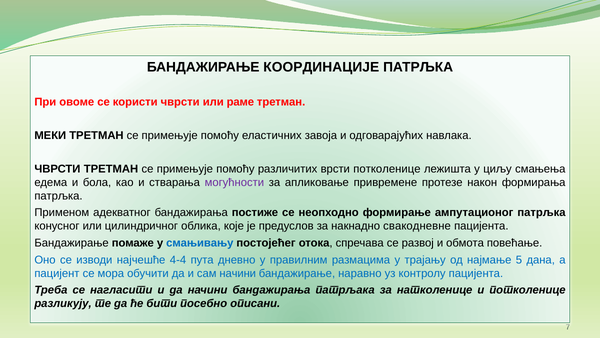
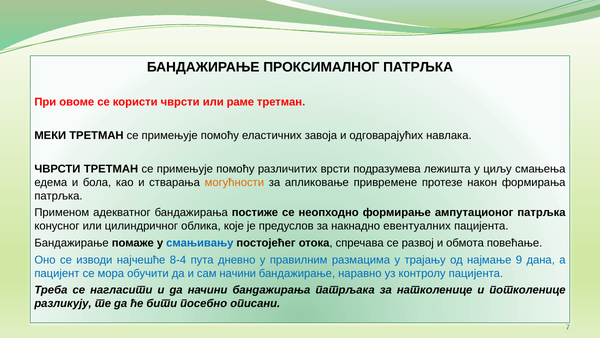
КООРДИНАЦИЈЕ: КООРДИНАЦИЈЕ -> ПРОКСИМАЛНОГ
врсти потколенице: потколенице -> подразумева
могућности colour: purple -> orange
свакодневне: свакодневне -> евентуалних
4-4: 4-4 -> 8-4
5: 5 -> 9
